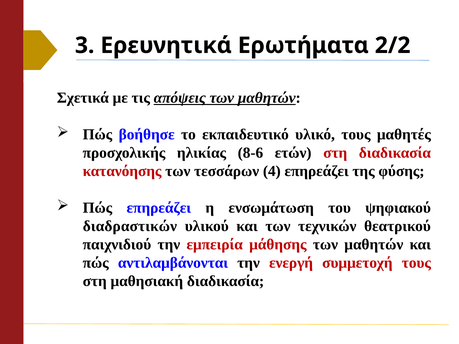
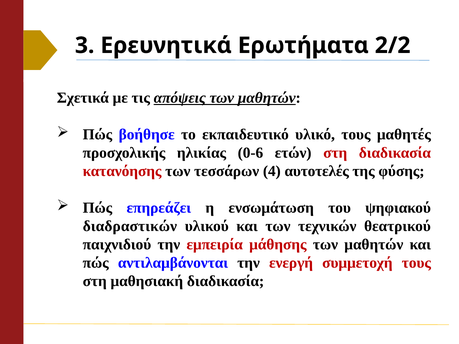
8-6: 8-6 -> 0-6
4 επηρεάζει: επηρεάζει -> αυτοτελές
